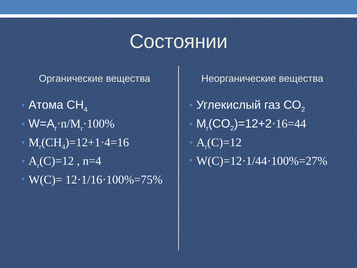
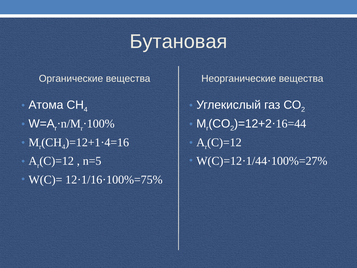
Состоянии: Состоянии -> Бутановая
n=4: n=4 -> n=5
